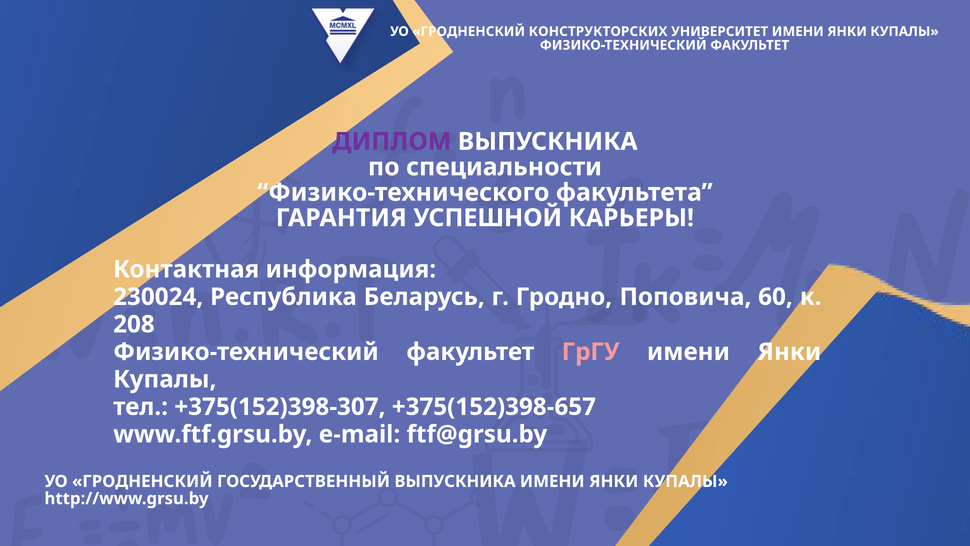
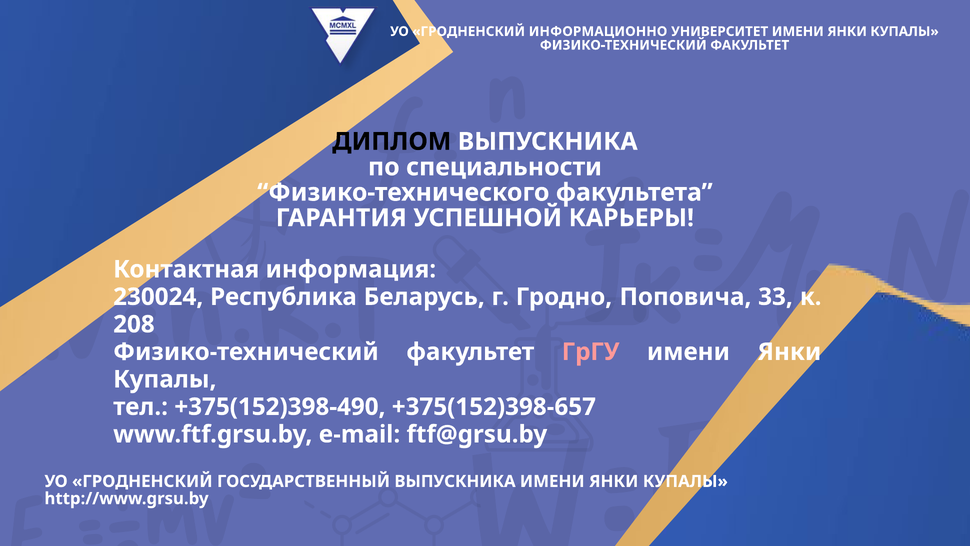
КОНСТРУКТОРСКИХ: КОНСТРУКТОРСКИХ -> ИНФОРМАЦИОННО
ДИПЛОМ colour: purple -> black
60: 60 -> 33
+375(152)398-307: +375(152)398-307 -> +375(152)398-490
